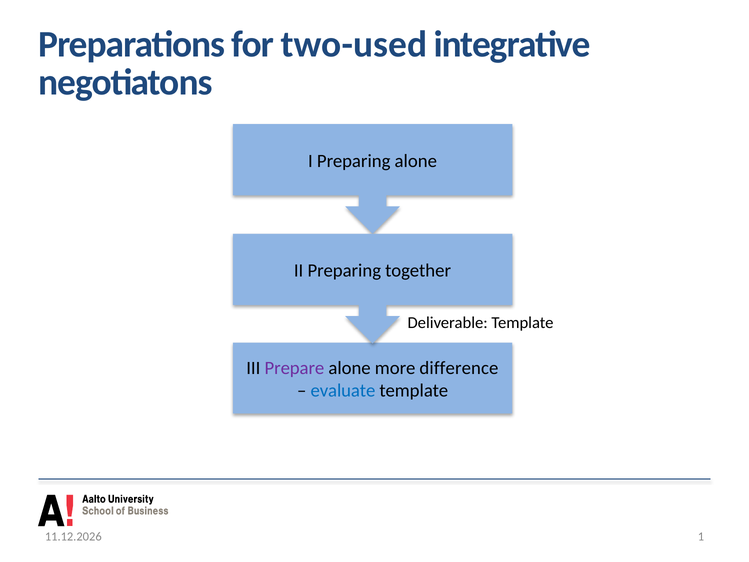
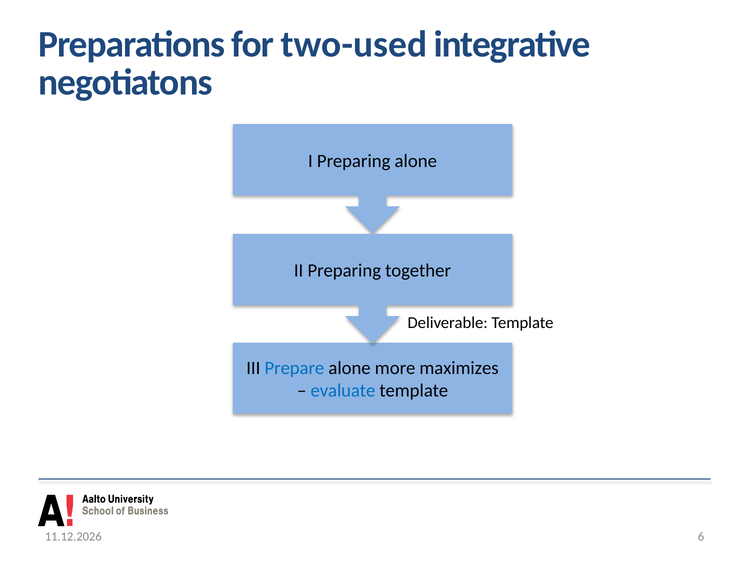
Prepare colour: purple -> blue
difference: difference -> maximizes
1: 1 -> 6
